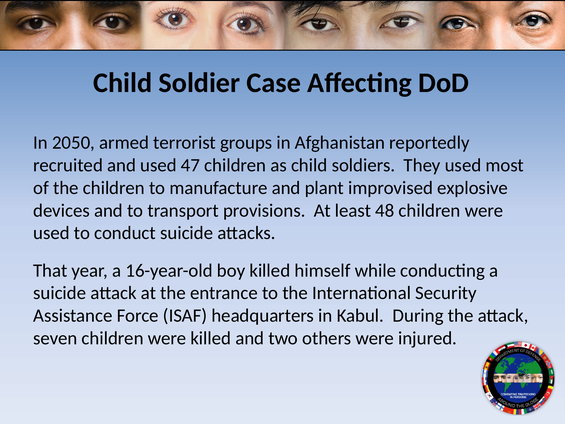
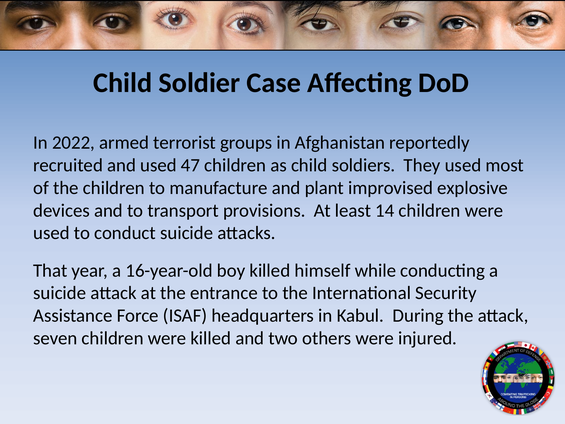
2050: 2050 -> 2022
48: 48 -> 14
